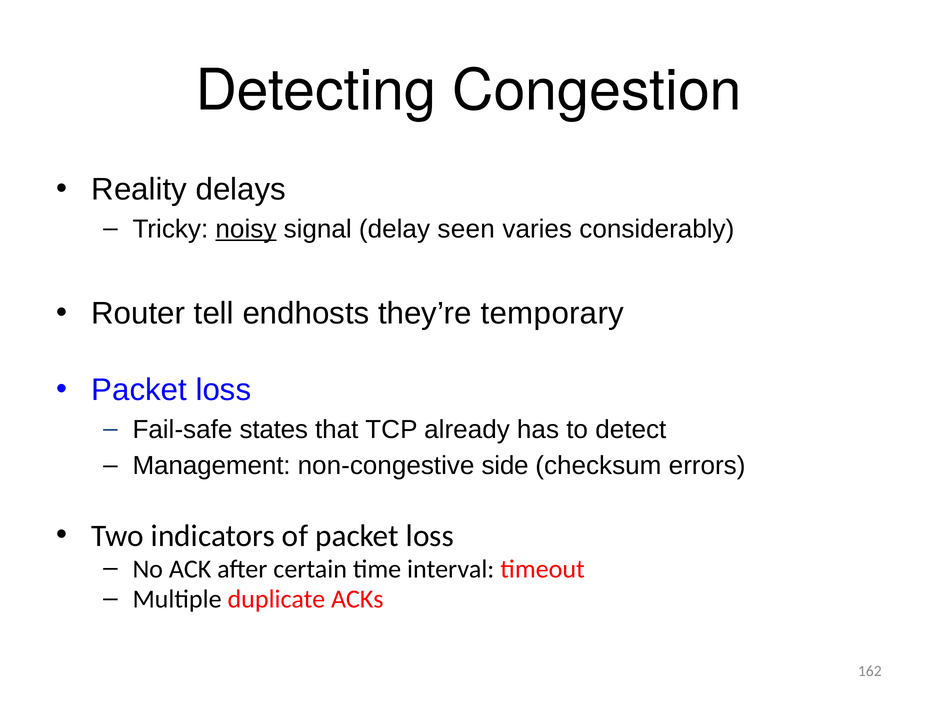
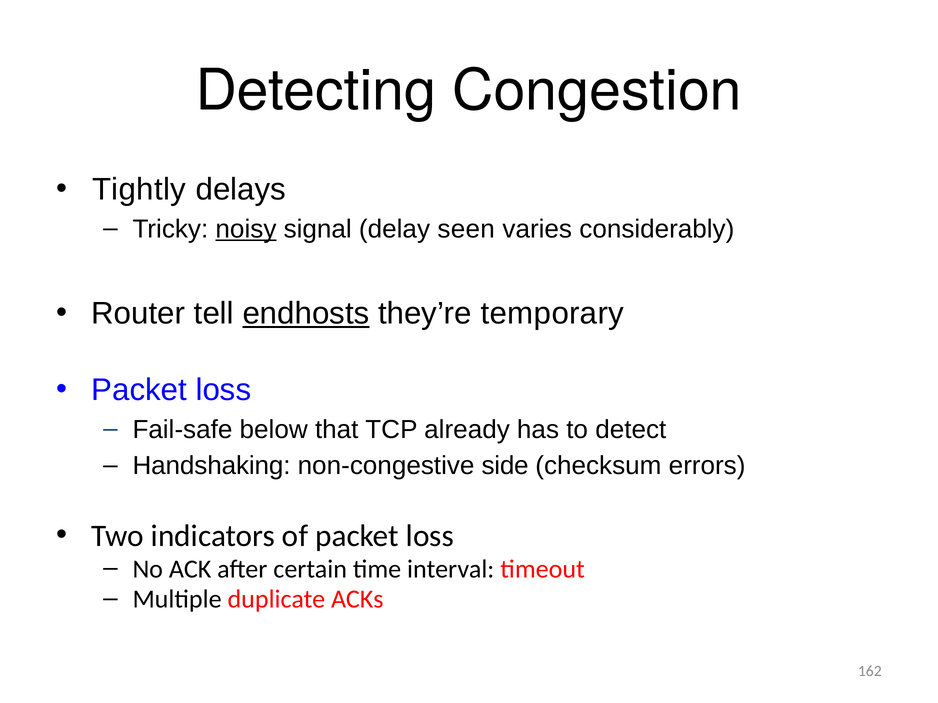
Reality: Reality -> Tightly
endhosts underline: none -> present
states: states -> below
Management: Management -> Handshaking
